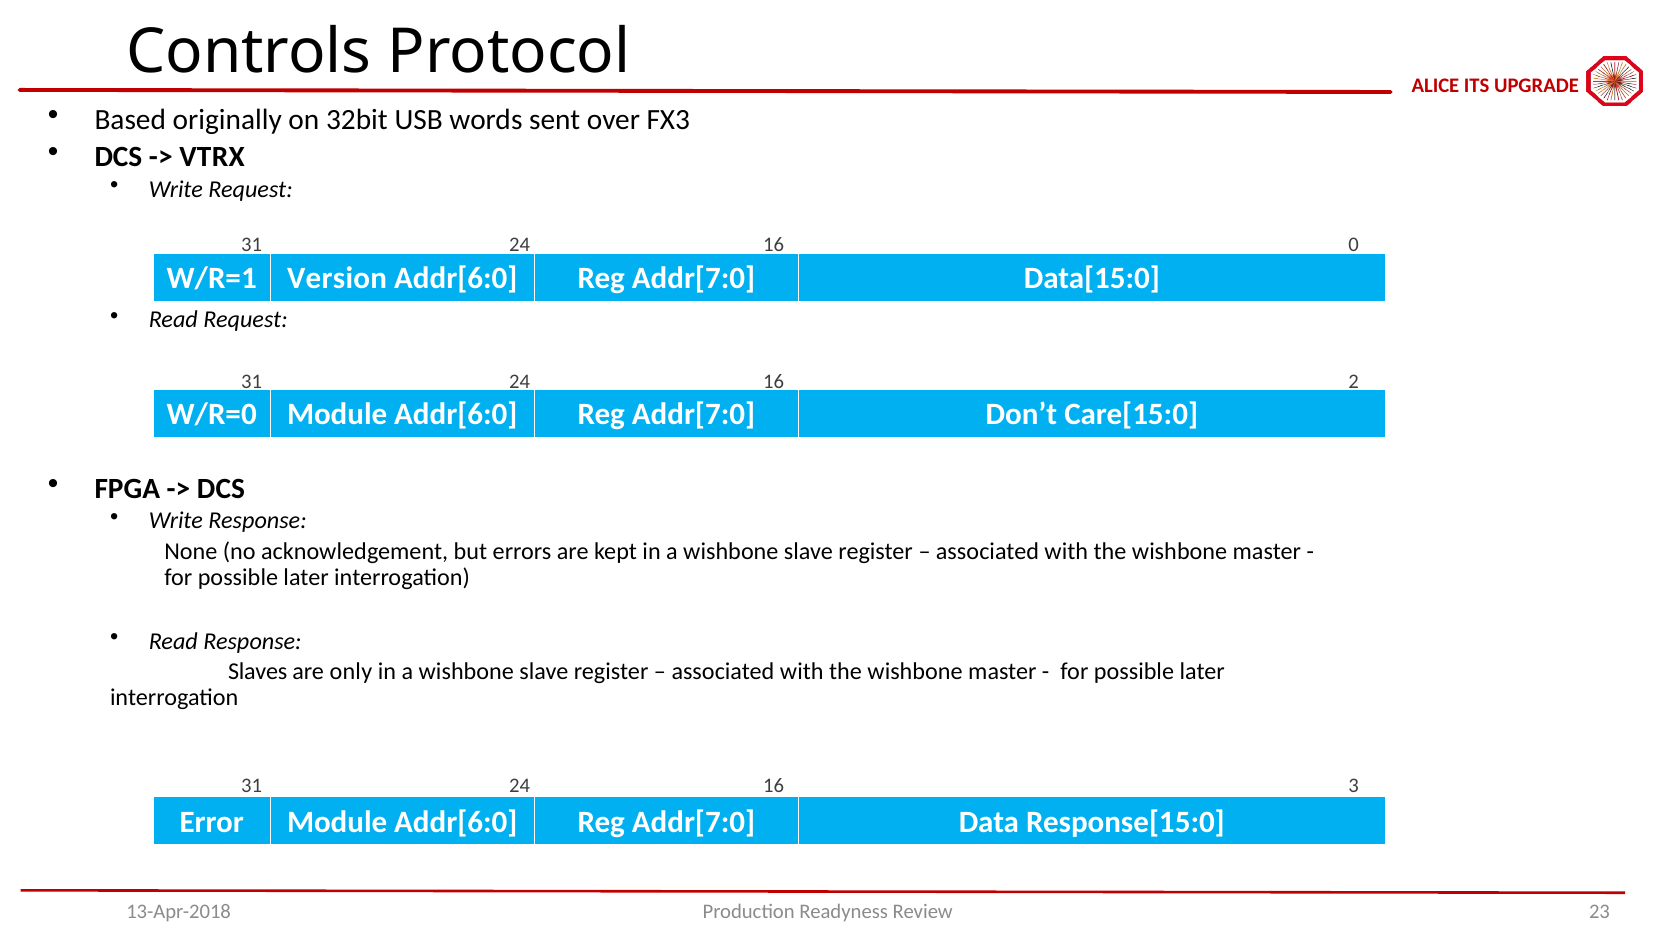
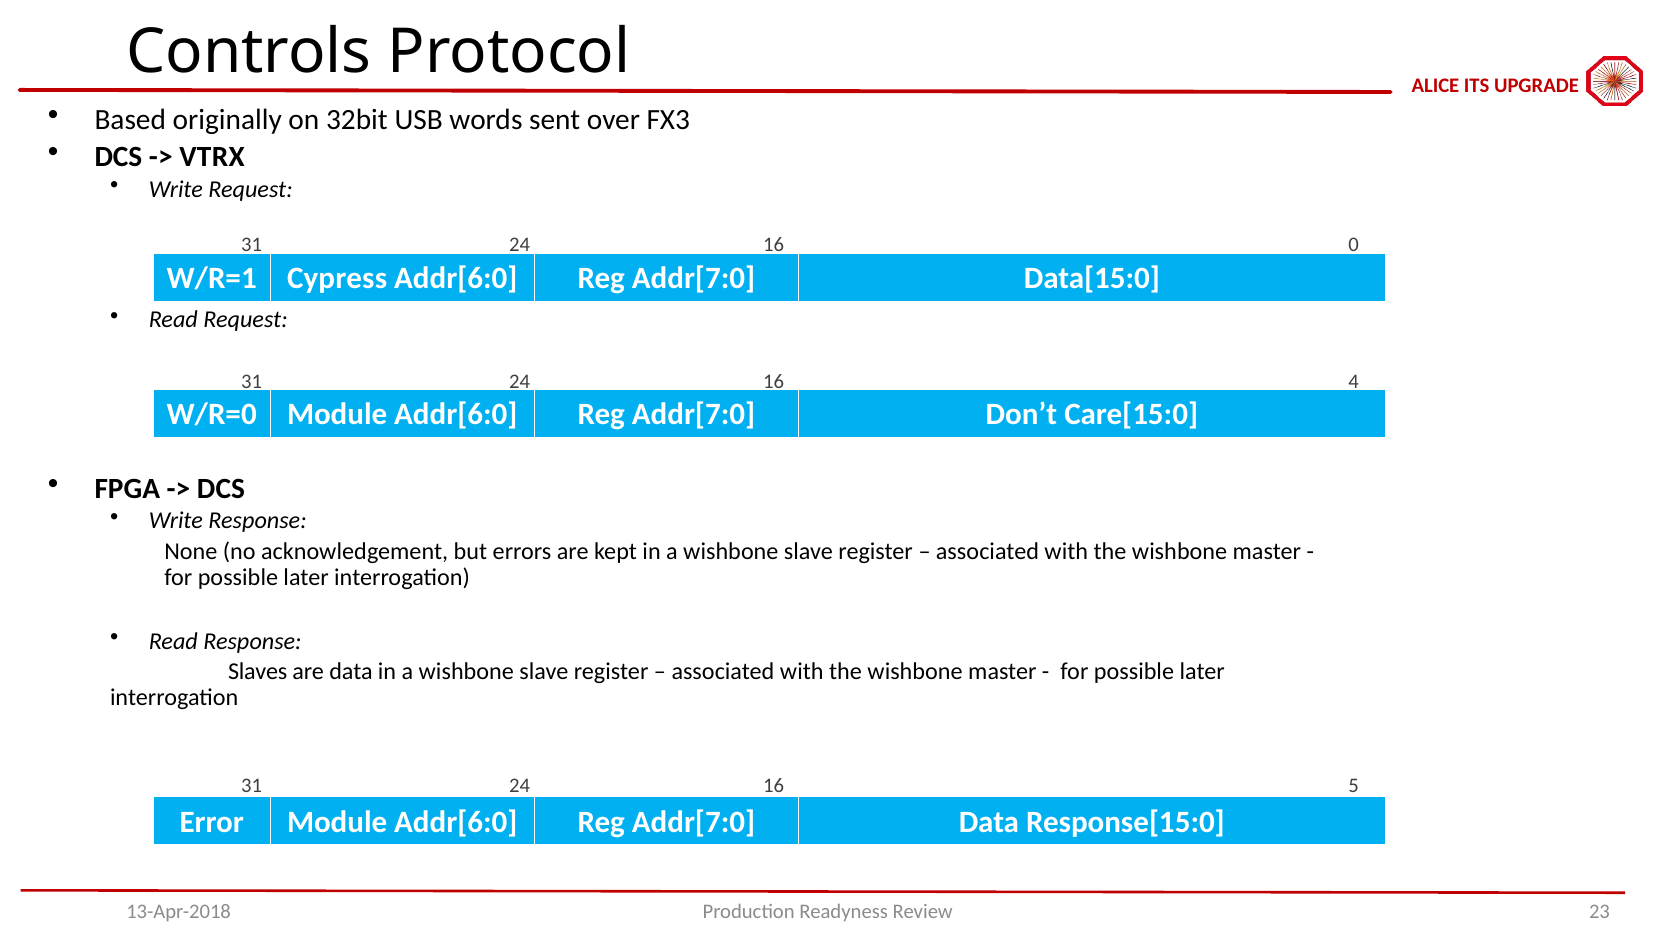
Version: Version -> Cypress
2: 2 -> 4
are only: only -> data
3: 3 -> 5
